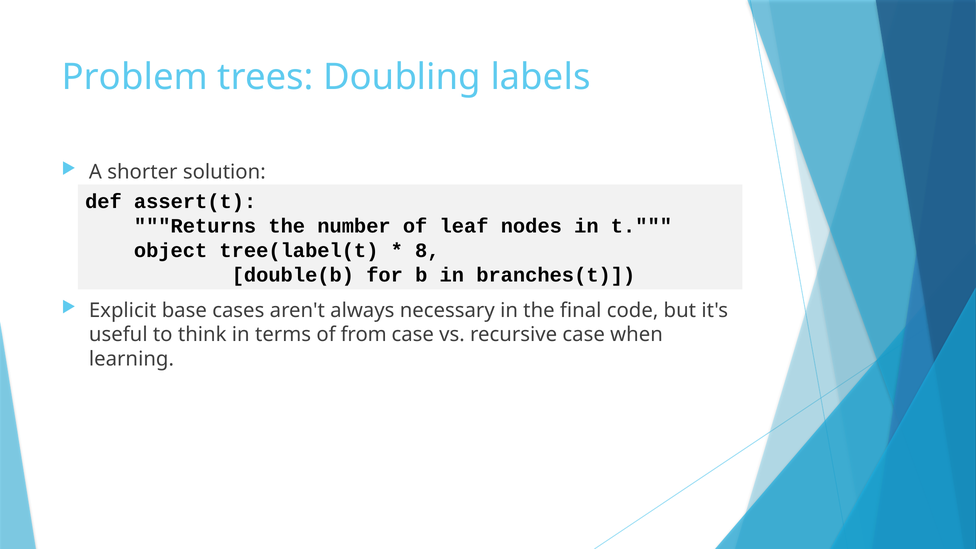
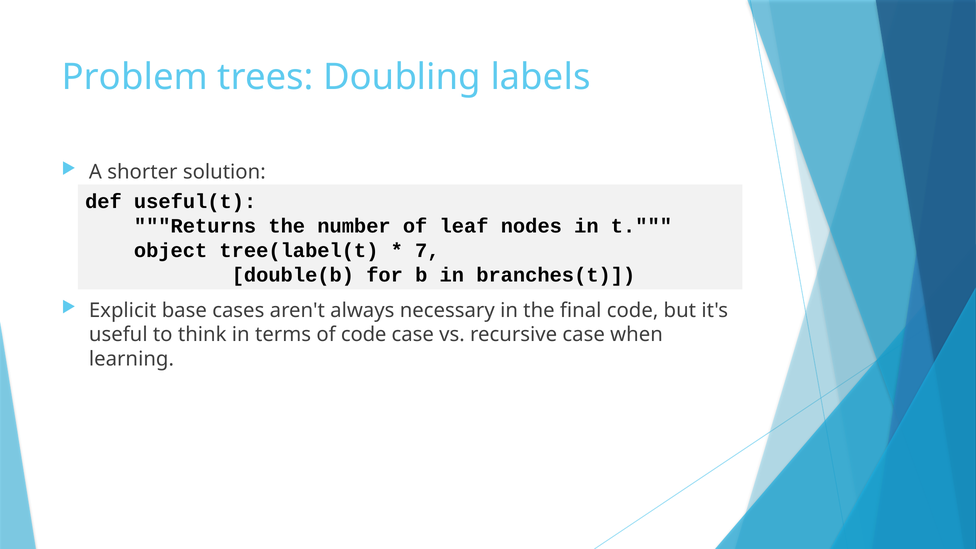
assert(t: assert(t -> useful(t
8: 8 -> 7
of from: from -> code
